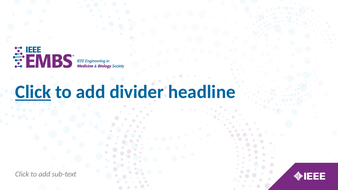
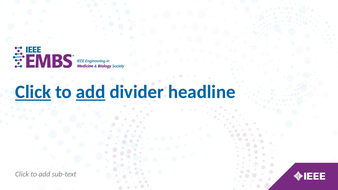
add at (91, 92) underline: none -> present
